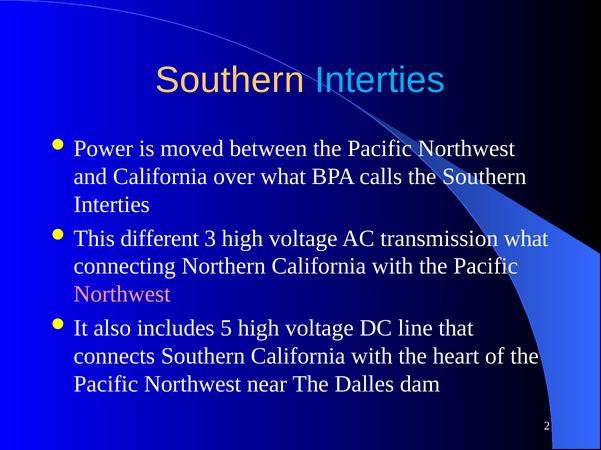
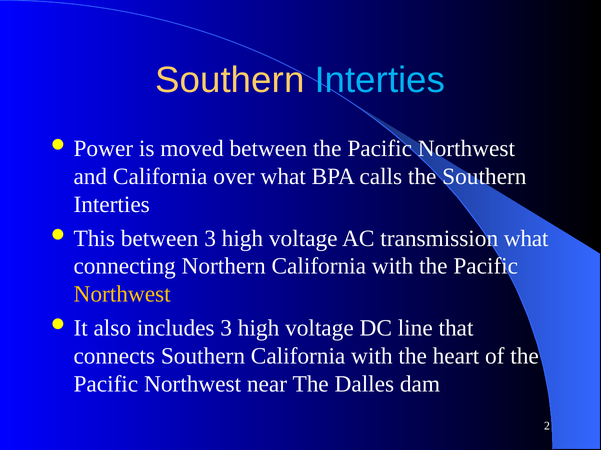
different at (160, 239): different -> between
Northwest at (122, 295) colour: pink -> yellow
includes 5: 5 -> 3
